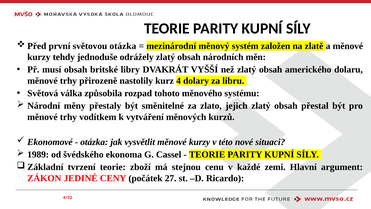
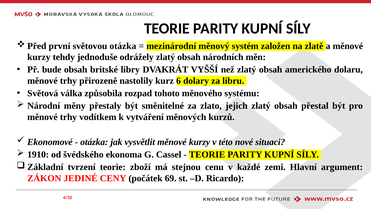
musí: musí -> bude
4: 4 -> 6
1989: 1989 -> 1910
27: 27 -> 69
